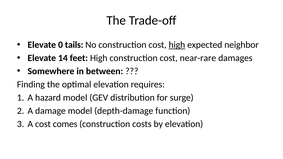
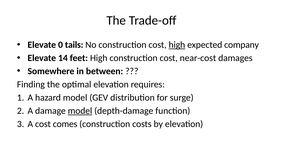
neighbor: neighbor -> company
near-rare: near-rare -> near-cost
model at (80, 111) underline: none -> present
